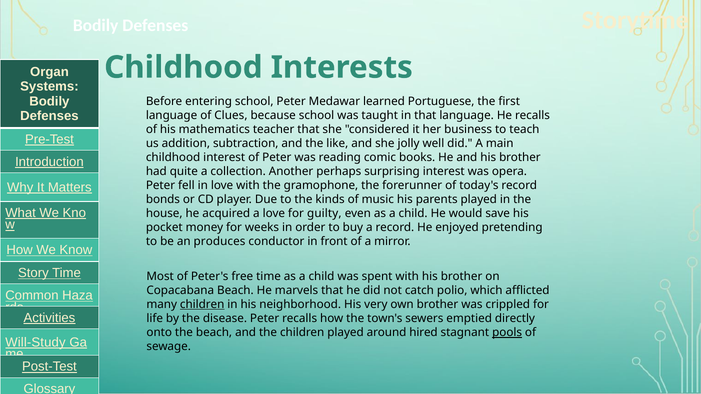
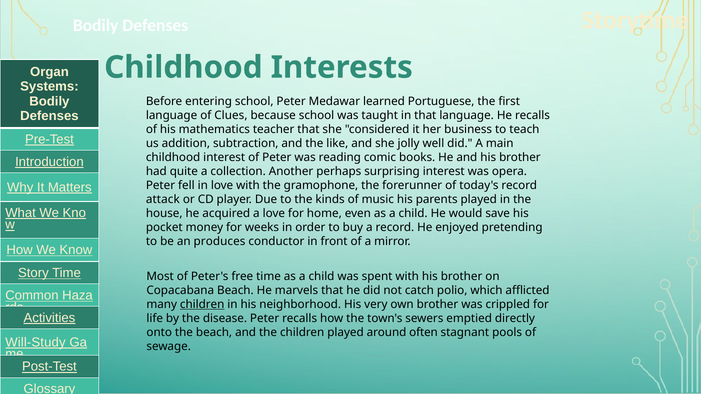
bonds: bonds -> attack
guilty: guilty -> home
hired: hired -> often
pools underline: present -> none
